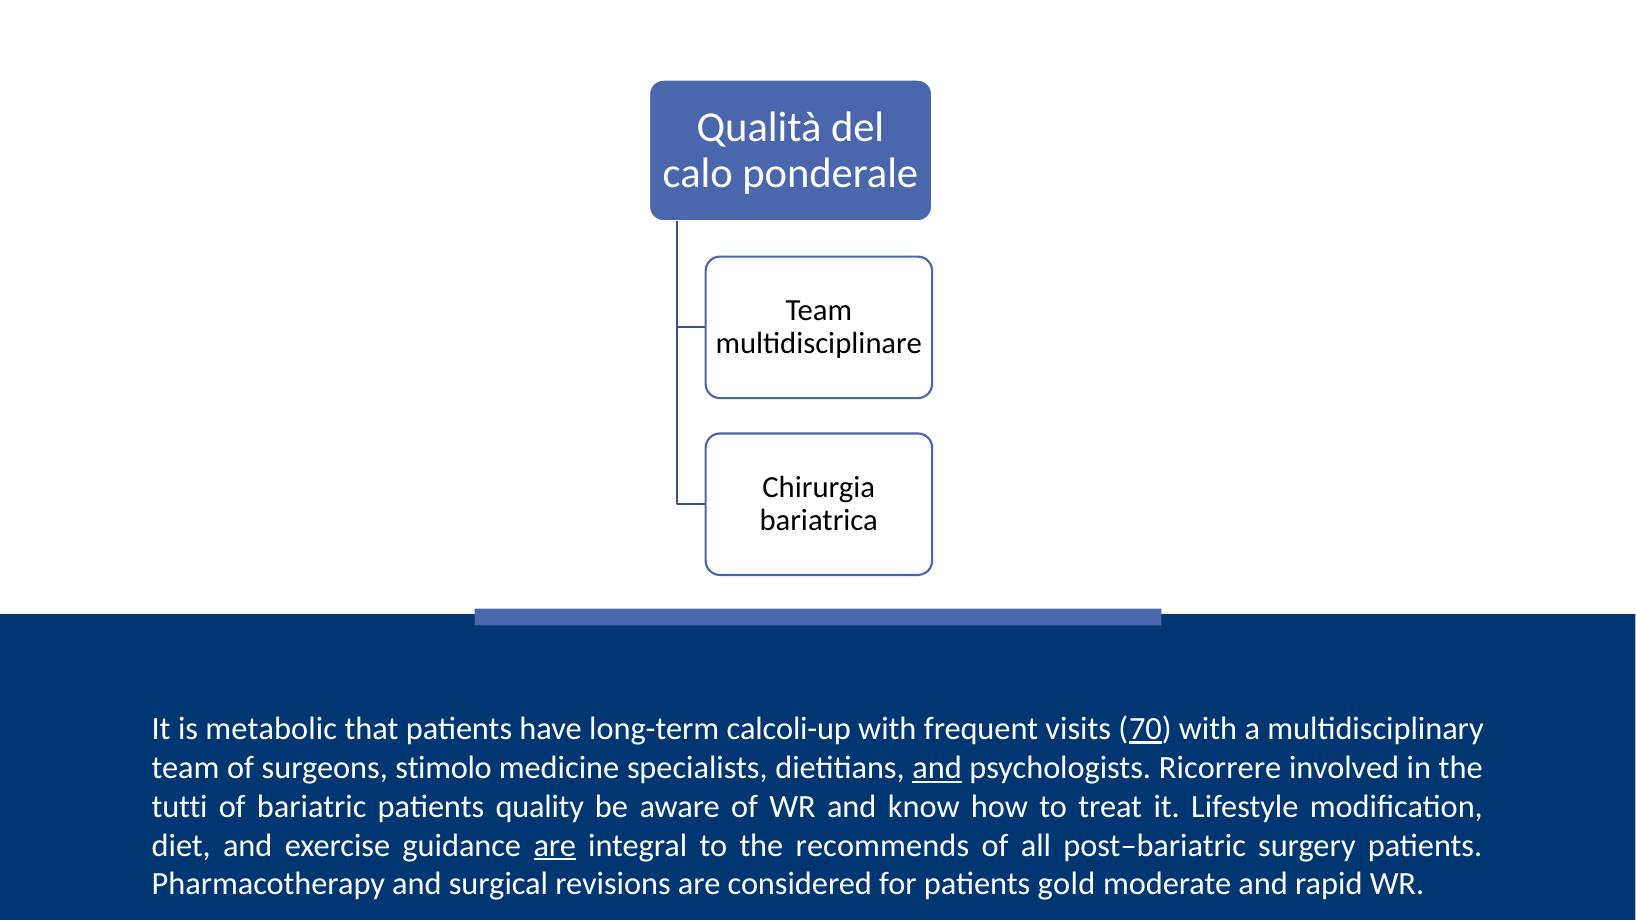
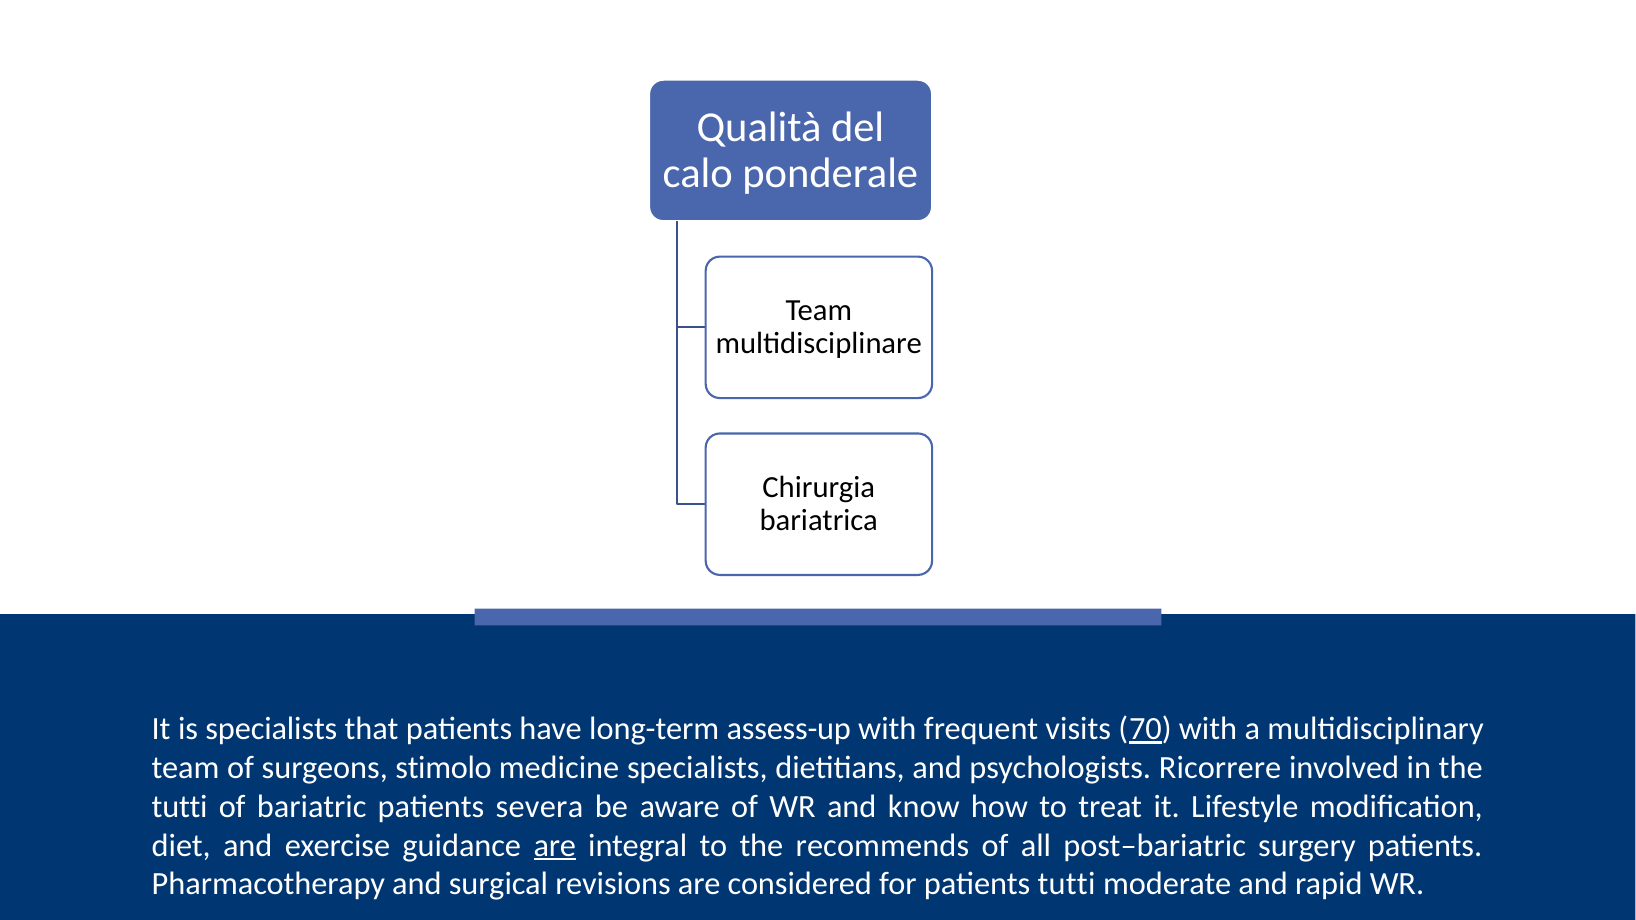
is metabolic: metabolic -> specialists
calcoli-up: calcoli-up -> assess-up
and at (937, 768) underline: present -> none
quality: quality -> severa
patients gold: gold -> tutti
